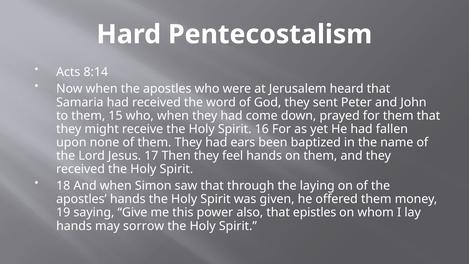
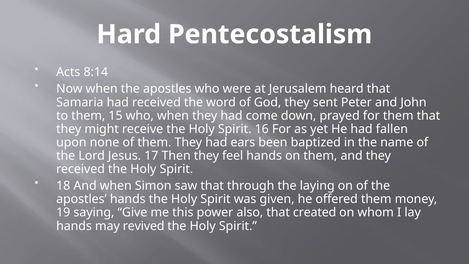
epistles: epistles -> created
sorrow: sorrow -> revived
